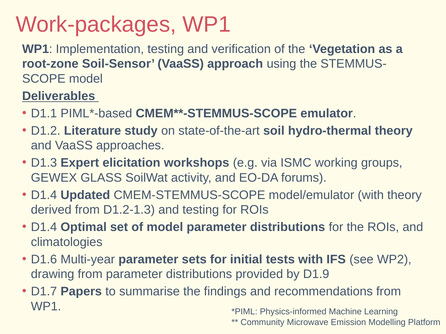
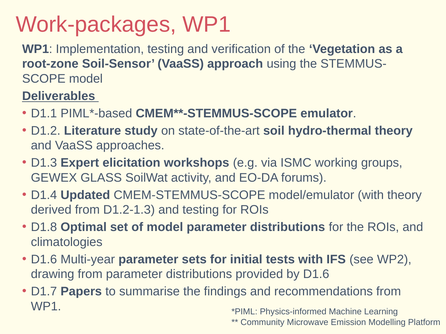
D1.4 at (44, 228): D1.4 -> D1.8
by D1.9: D1.9 -> D1.6
